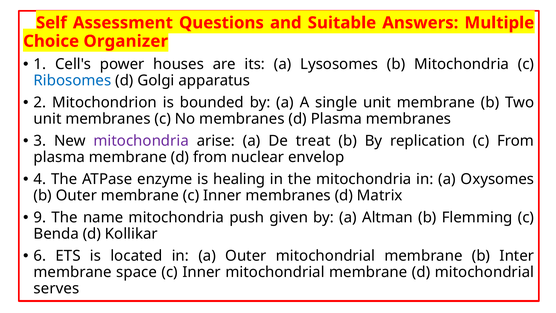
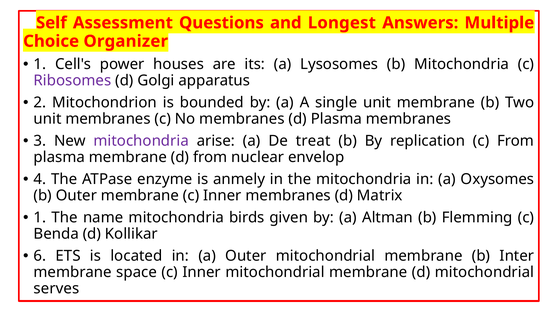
Suitable: Suitable -> Longest
Ribosomes colour: blue -> purple
healing: healing -> anmely
9 at (40, 217): 9 -> 1
push: push -> birds
